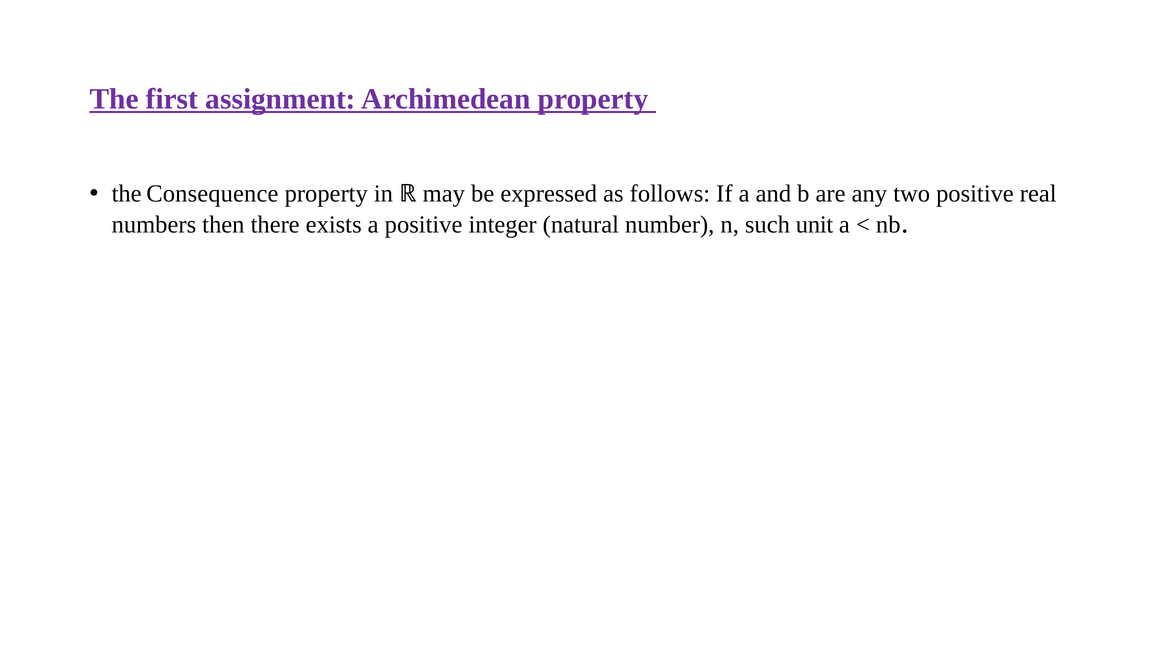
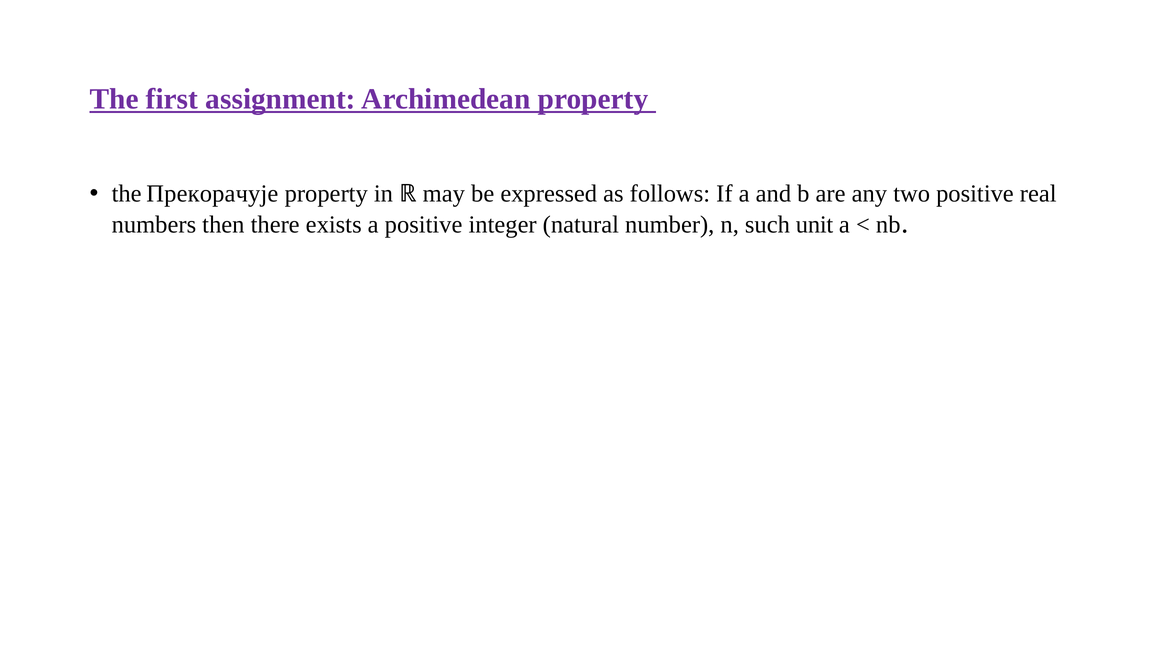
Consequence: Consequence -> Прекорачује
